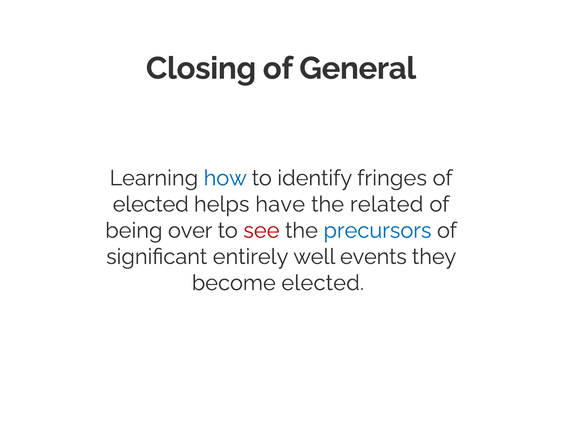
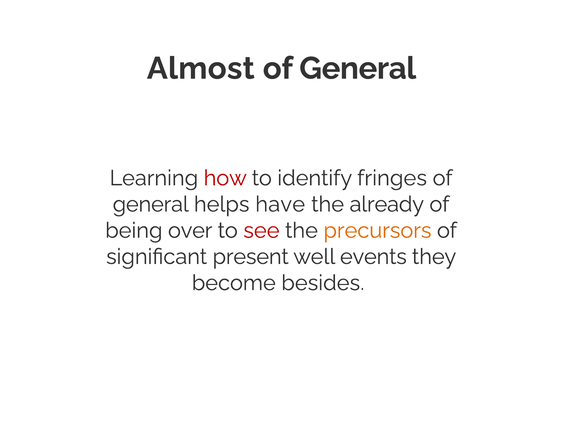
Closing: Closing -> Almost
how colour: blue -> red
elected at (151, 205): elected -> general
related: related -> already
precursors colour: blue -> orange
entirely: entirely -> present
become elected: elected -> besides
